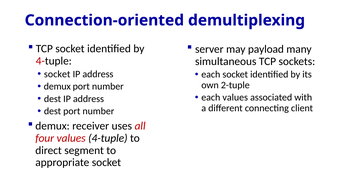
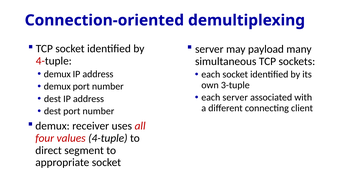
socket at (57, 74): socket -> demux
2-tuple: 2-tuple -> 3-tuple
each values: values -> server
